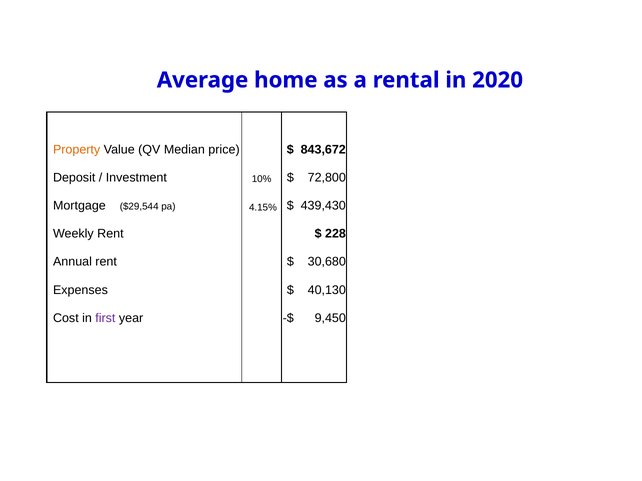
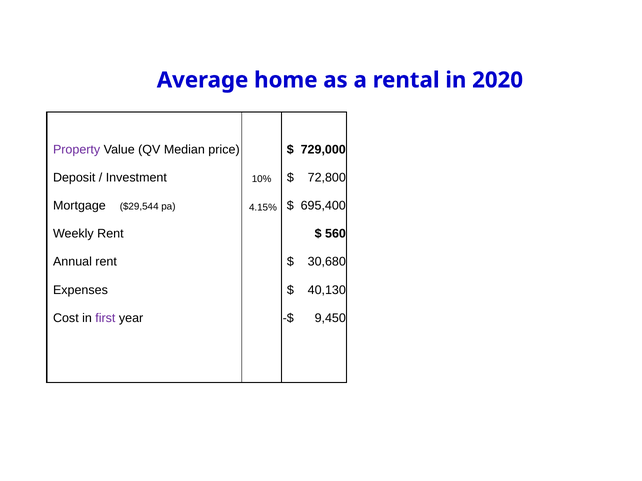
Property colour: orange -> purple
843,672: 843,672 -> 729,000
439,430: 439,430 -> 695,400
228: 228 -> 560
